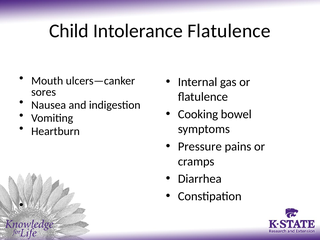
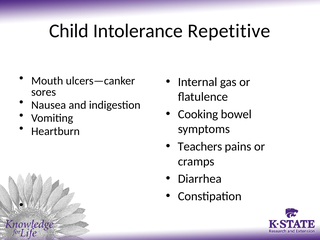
Intolerance Flatulence: Flatulence -> Repetitive
Pressure: Pressure -> Teachers
